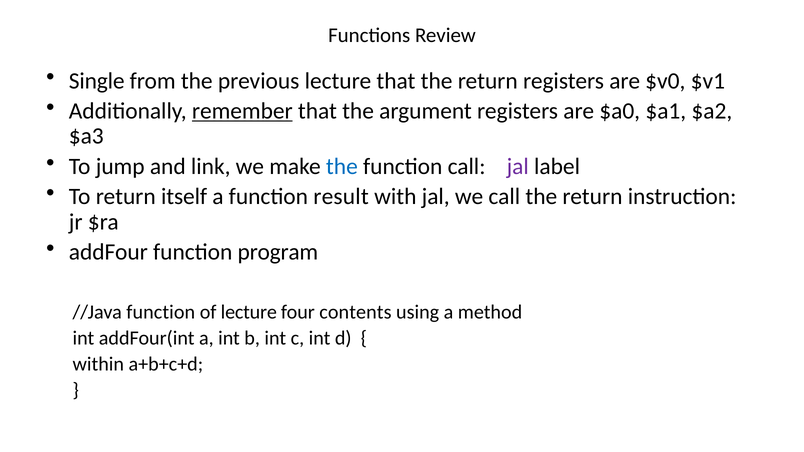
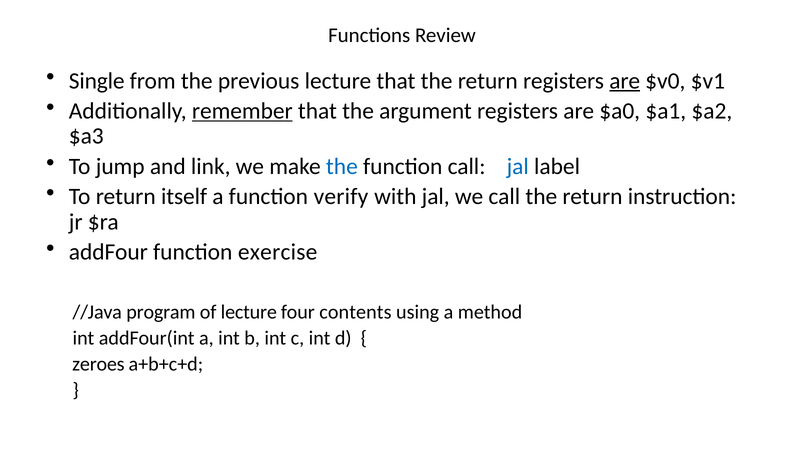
are at (625, 81) underline: none -> present
jal at (518, 166) colour: purple -> blue
result: result -> verify
program: program -> exercise
//Java function: function -> program
within: within -> zeroes
